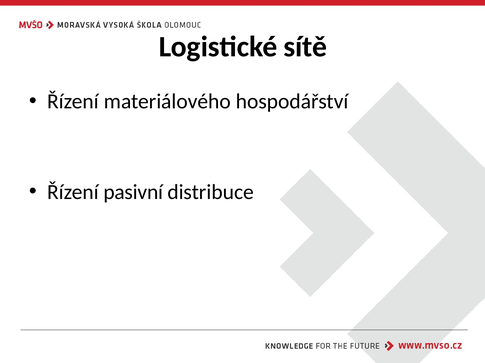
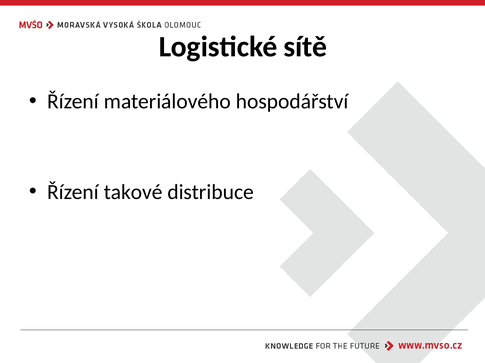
pasivní: pasivní -> takové
